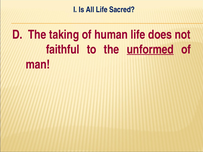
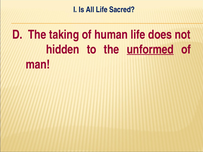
faithful: faithful -> hidden
